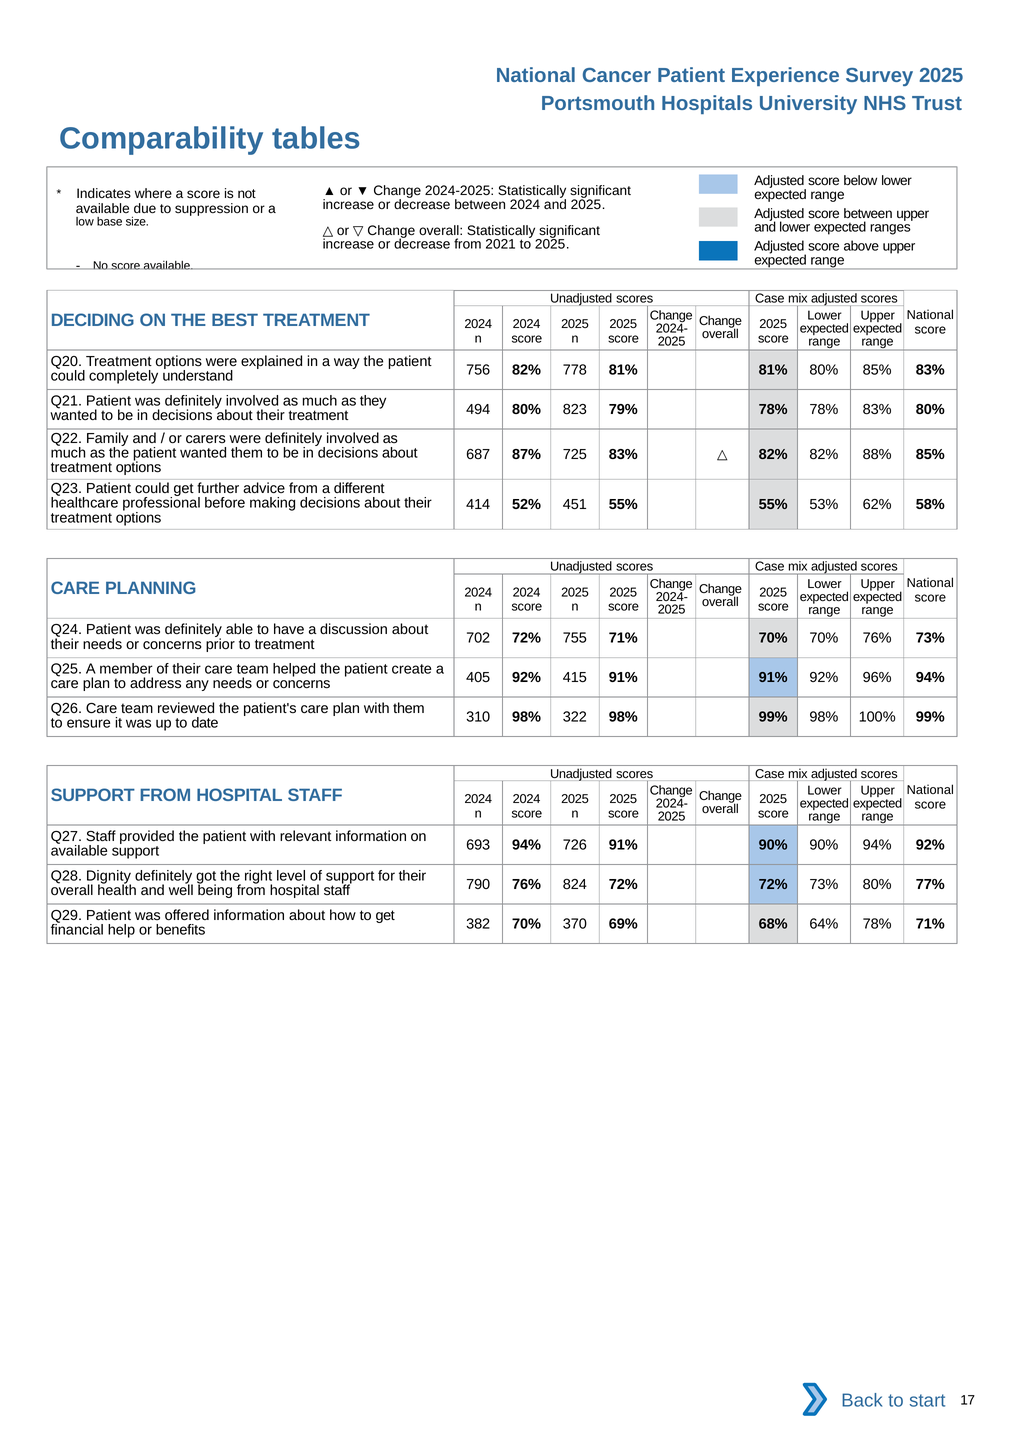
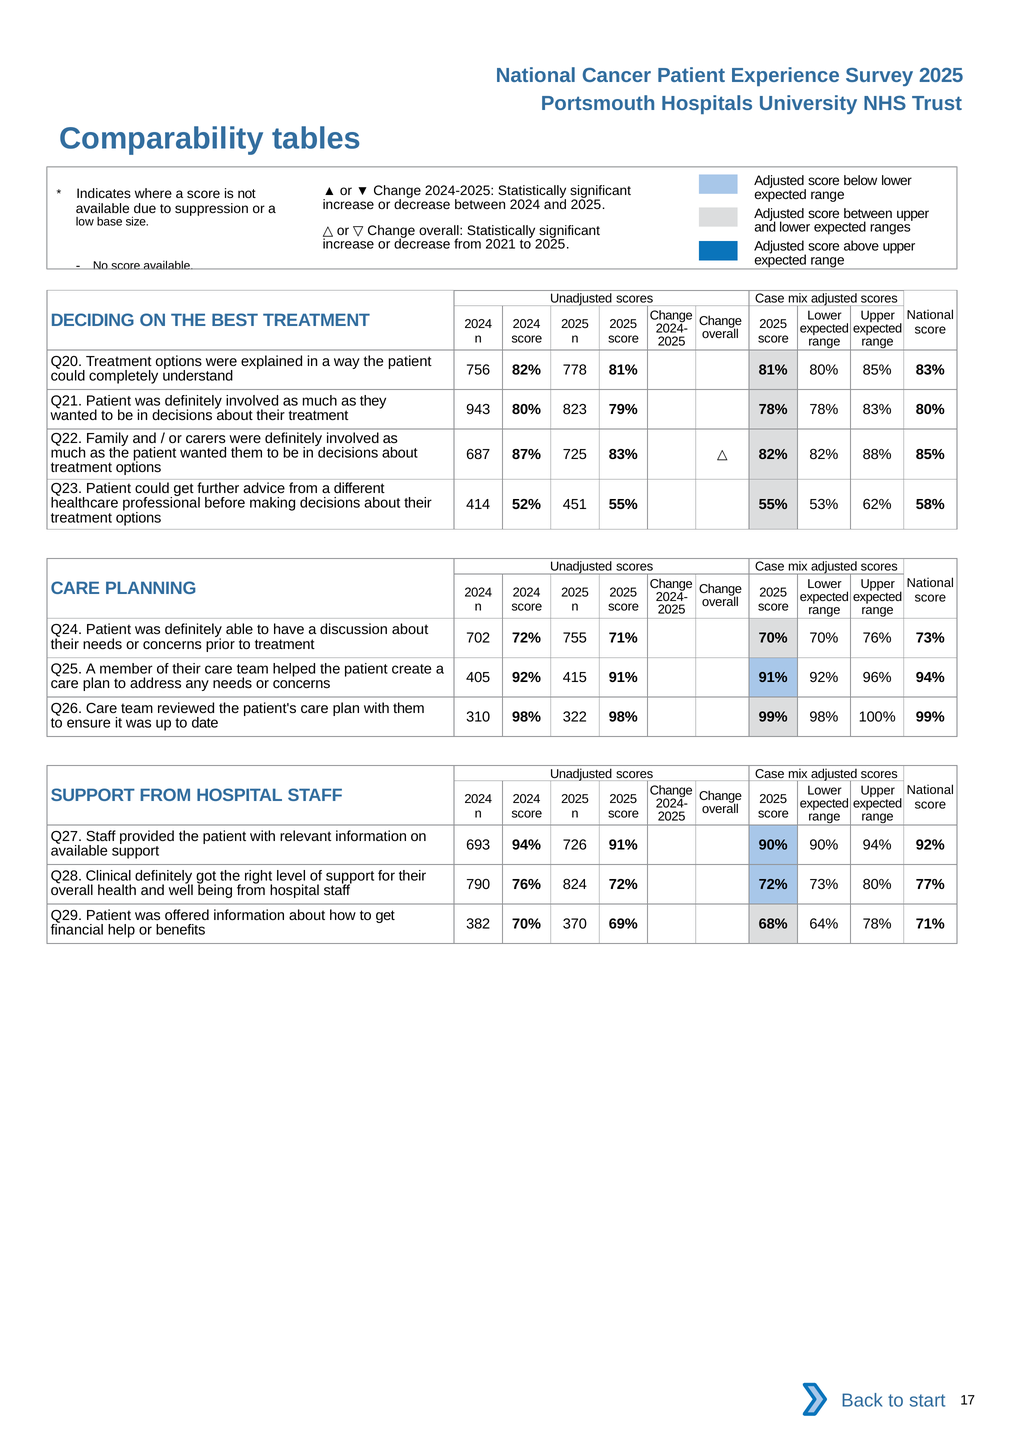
494: 494 -> 943
Dignity: Dignity -> Clinical
